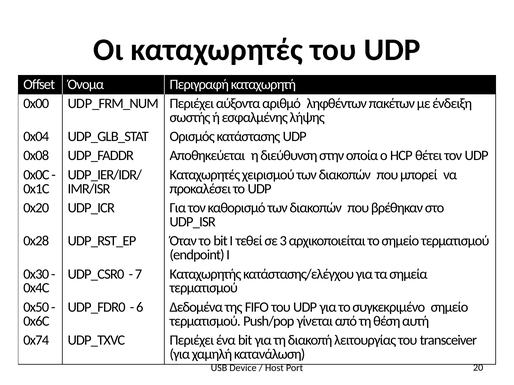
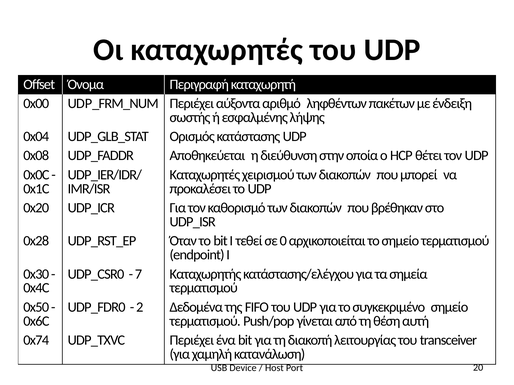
3: 3 -> 0
6: 6 -> 2
